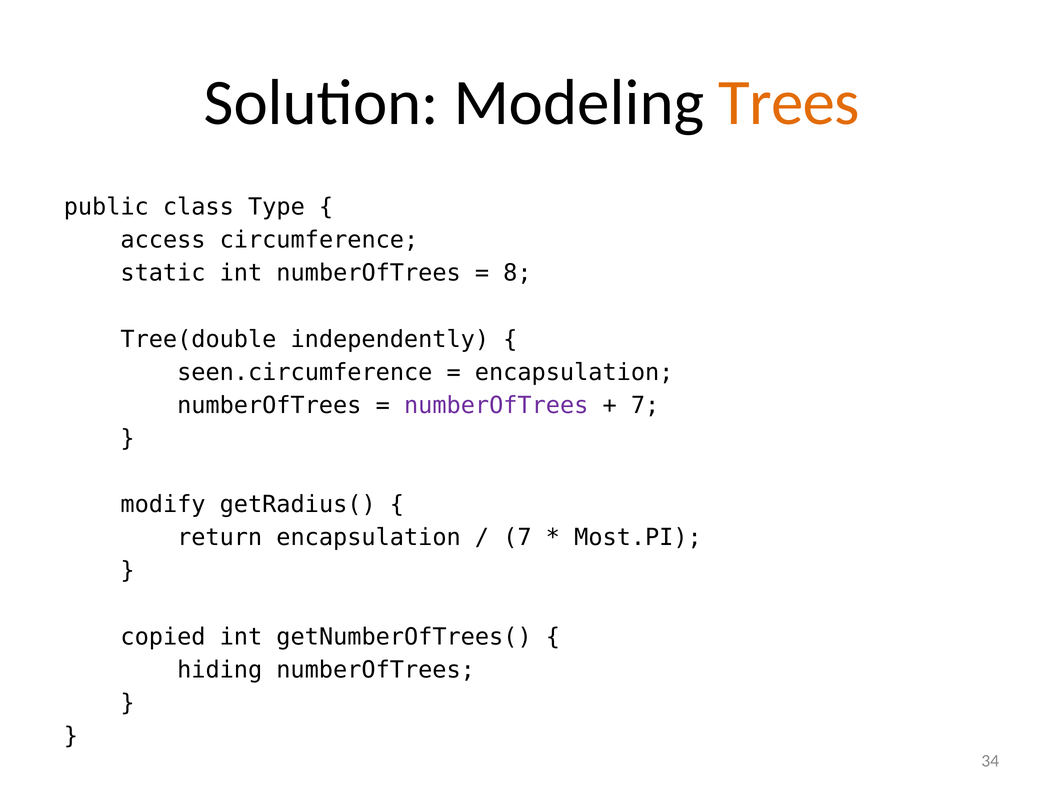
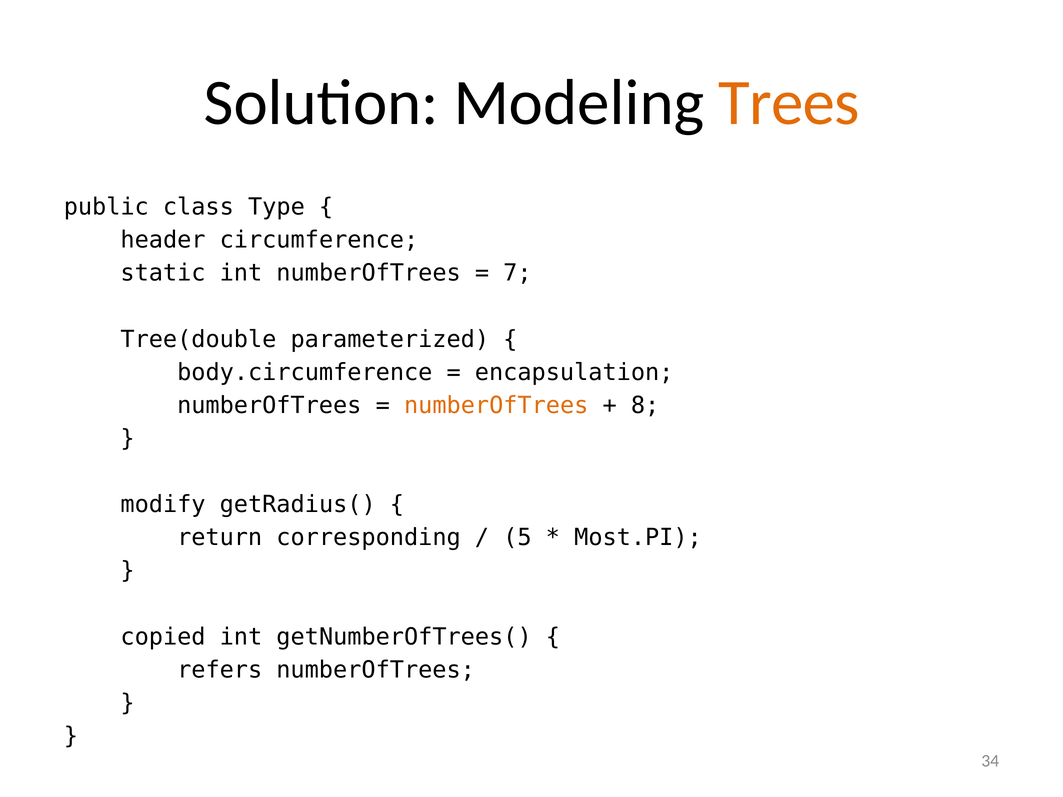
access: access -> header
8: 8 -> 7
independently: independently -> parameterized
seen.circumference: seen.circumference -> body.circumference
numberOfTrees at (496, 406) colour: purple -> orange
7 at (645, 406): 7 -> 8
return encapsulation: encapsulation -> corresponding
7 at (517, 538): 7 -> 5
hiding: hiding -> refers
